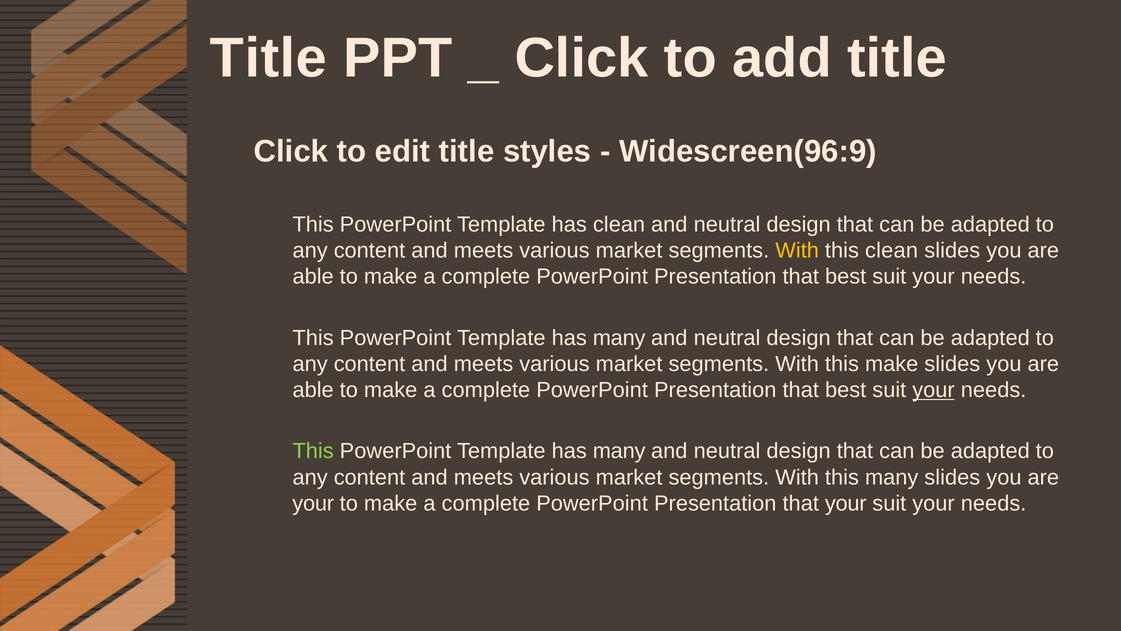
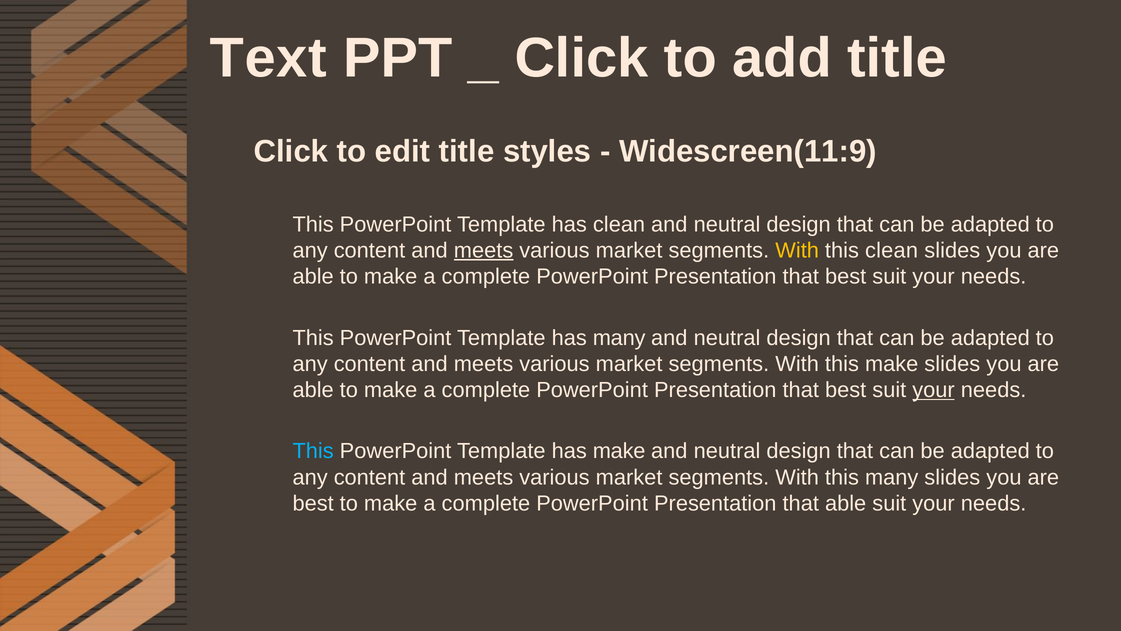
Title at (268, 58): Title -> Text
Widescreen(96:9: Widescreen(96:9 -> Widescreen(11:9
meets at (484, 250) underline: none -> present
This at (313, 451) colour: light green -> light blue
many at (619, 451): many -> make
your at (313, 503): your -> best
that your: your -> able
